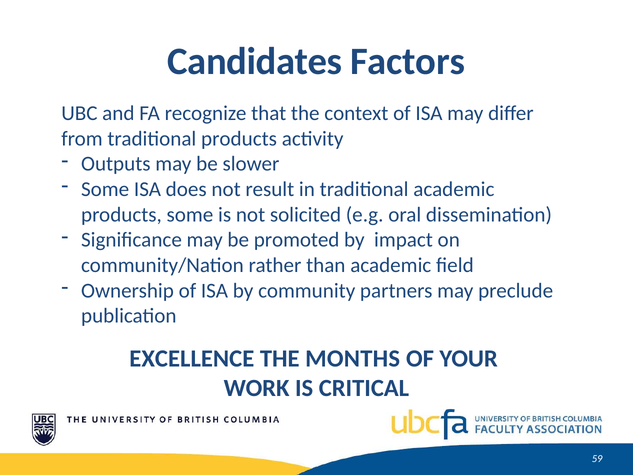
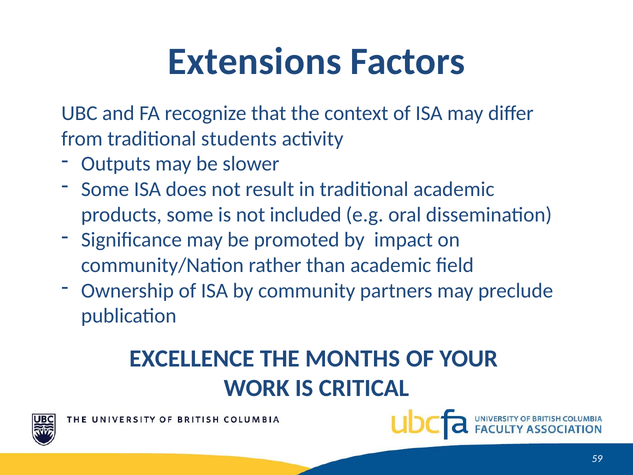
Candidates: Candidates -> Extensions
traditional products: products -> students
solicited: solicited -> included
